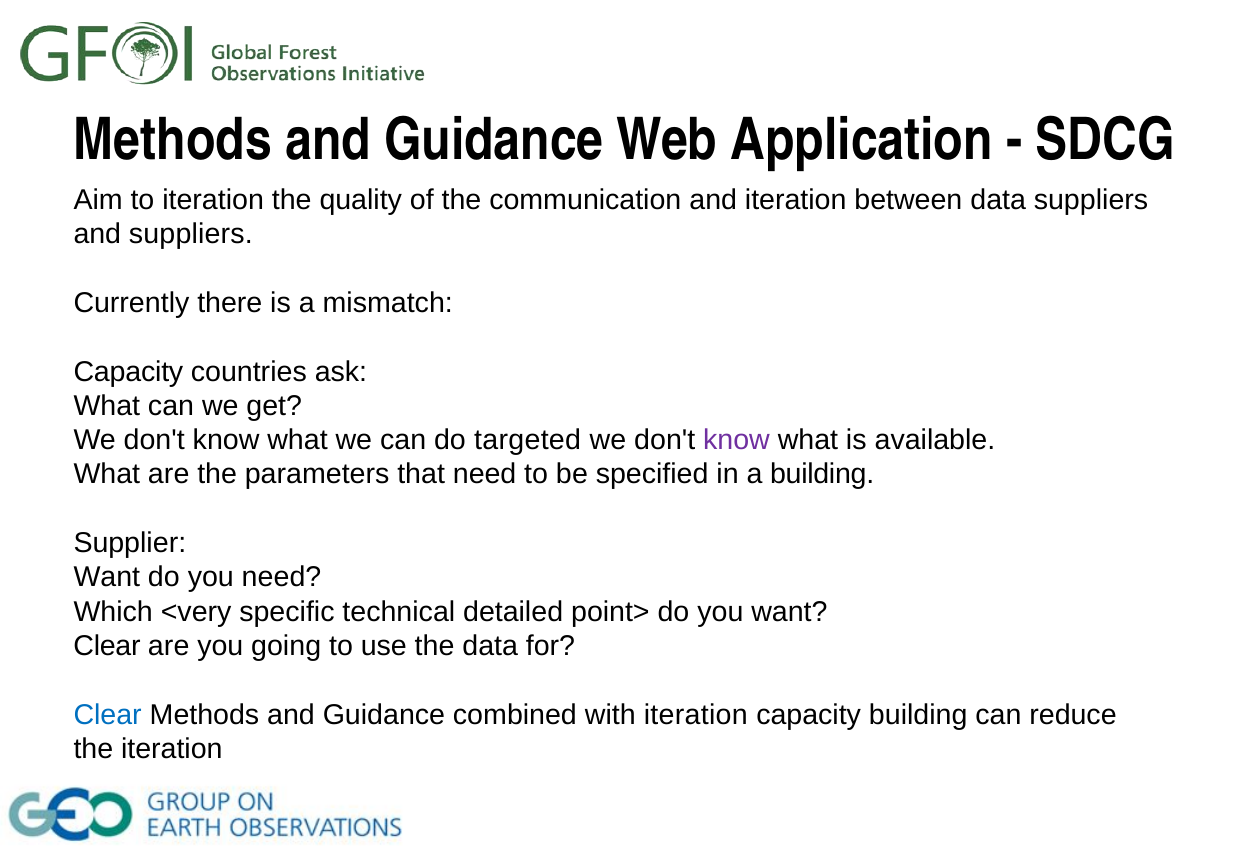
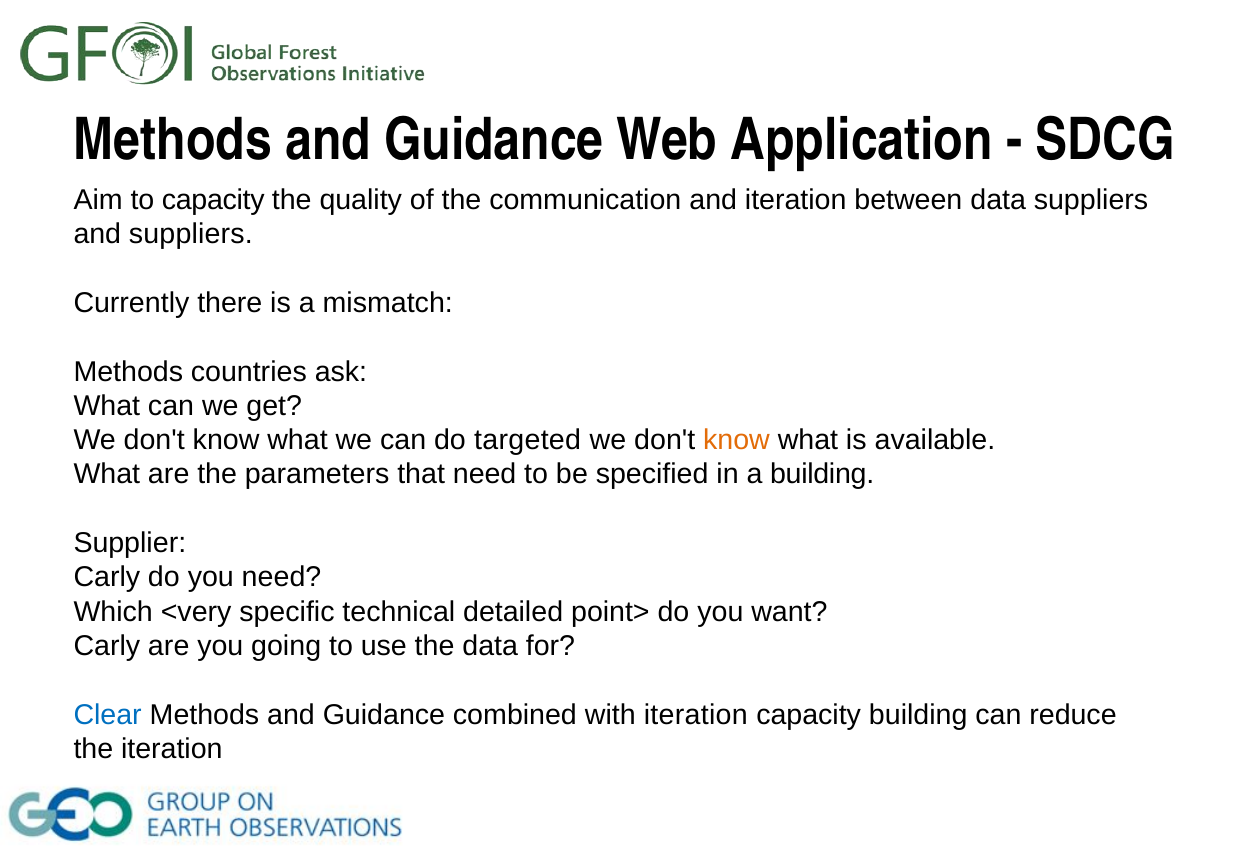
to iteration: iteration -> capacity
Capacity at (128, 371): Capacity -> Methods
know at (737, 440) colour: purple -> orange
Want at (107, 577): Want -> Carly
Clear at (107, 646): Clear -> Carly
